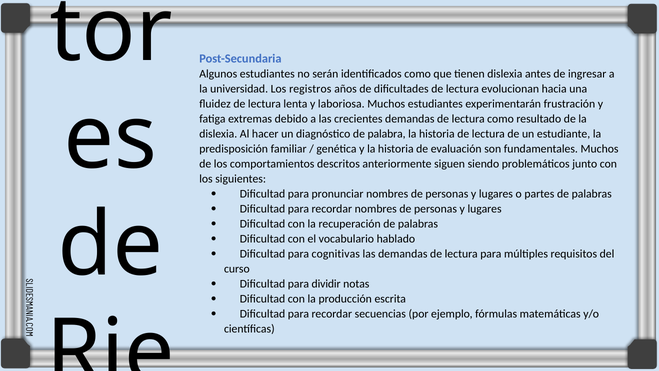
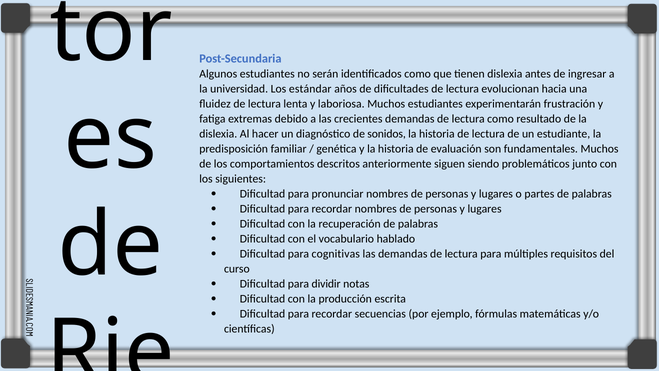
registros: registros -> estándar
palabra: palabra -> sonidos
